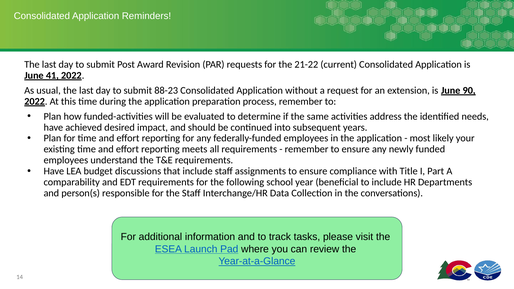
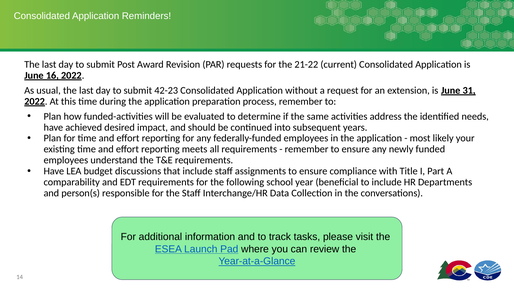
41: 41 -> 16
88-23: 88-23 -> 42-23
90: 90 -> 31
